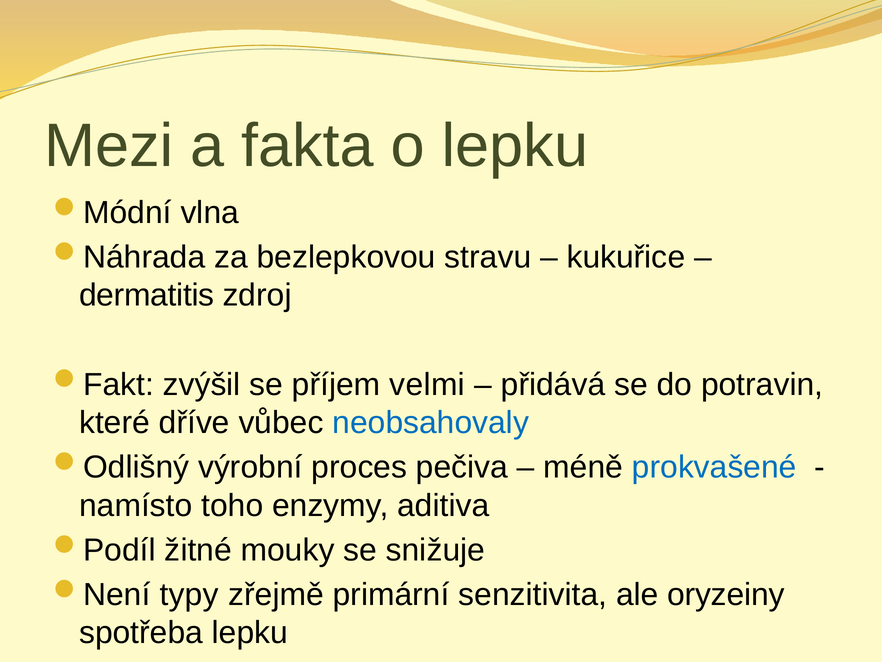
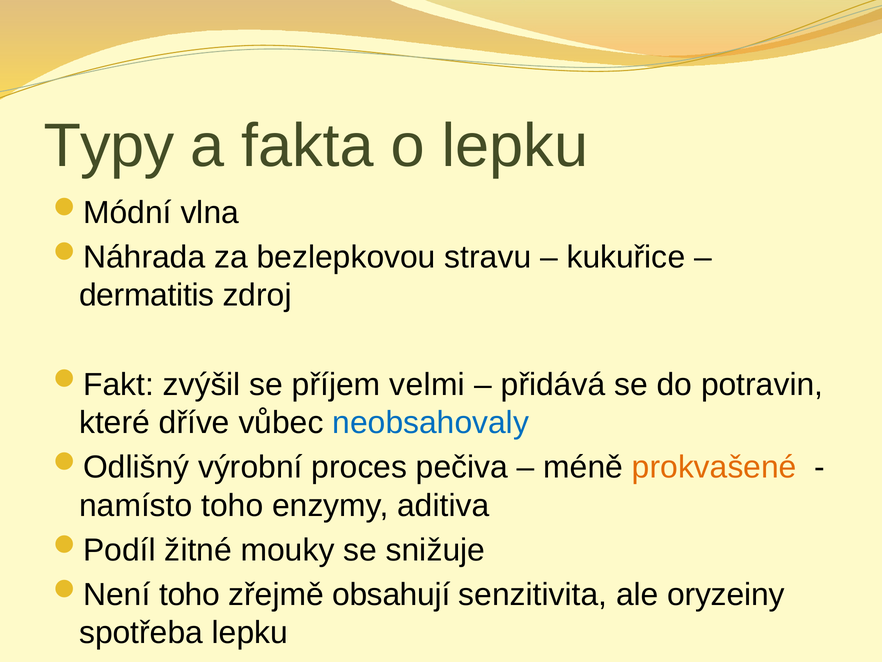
Mezi: Mezi -> Typy
prokvašené colour: blue -> orange
typy at (189, 594): typy -> toho
primární: primární -> obsahují
